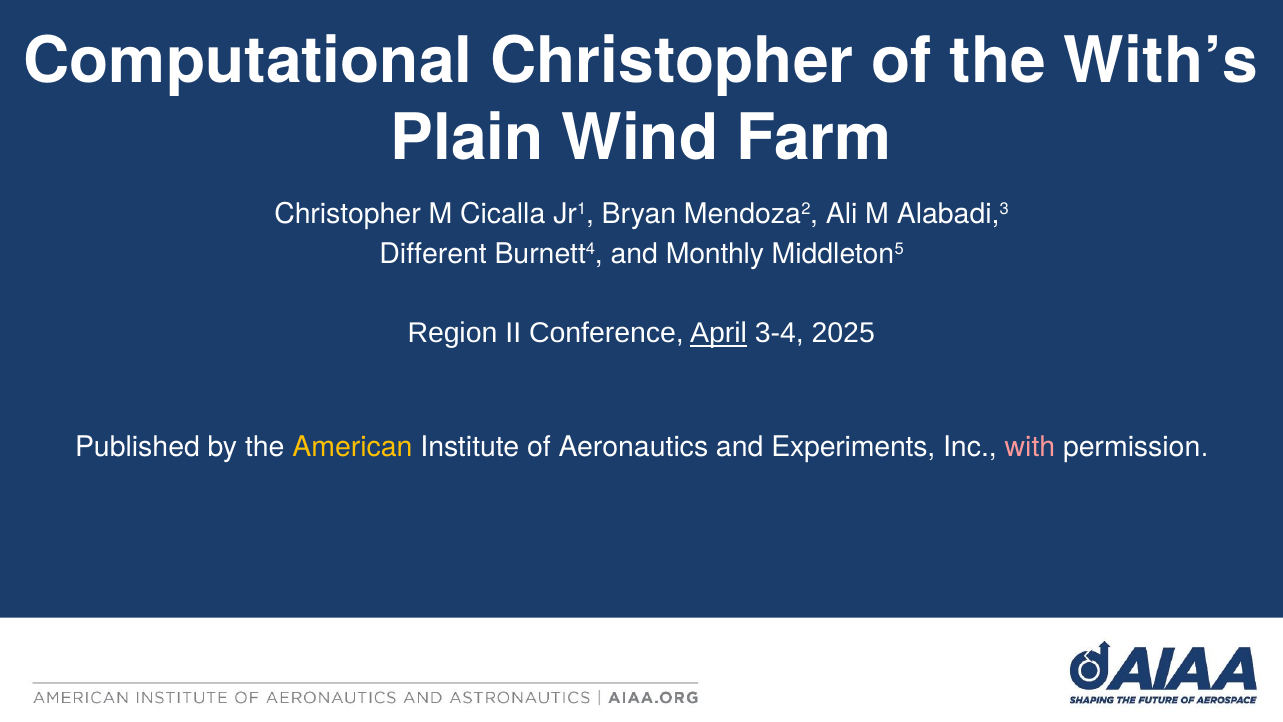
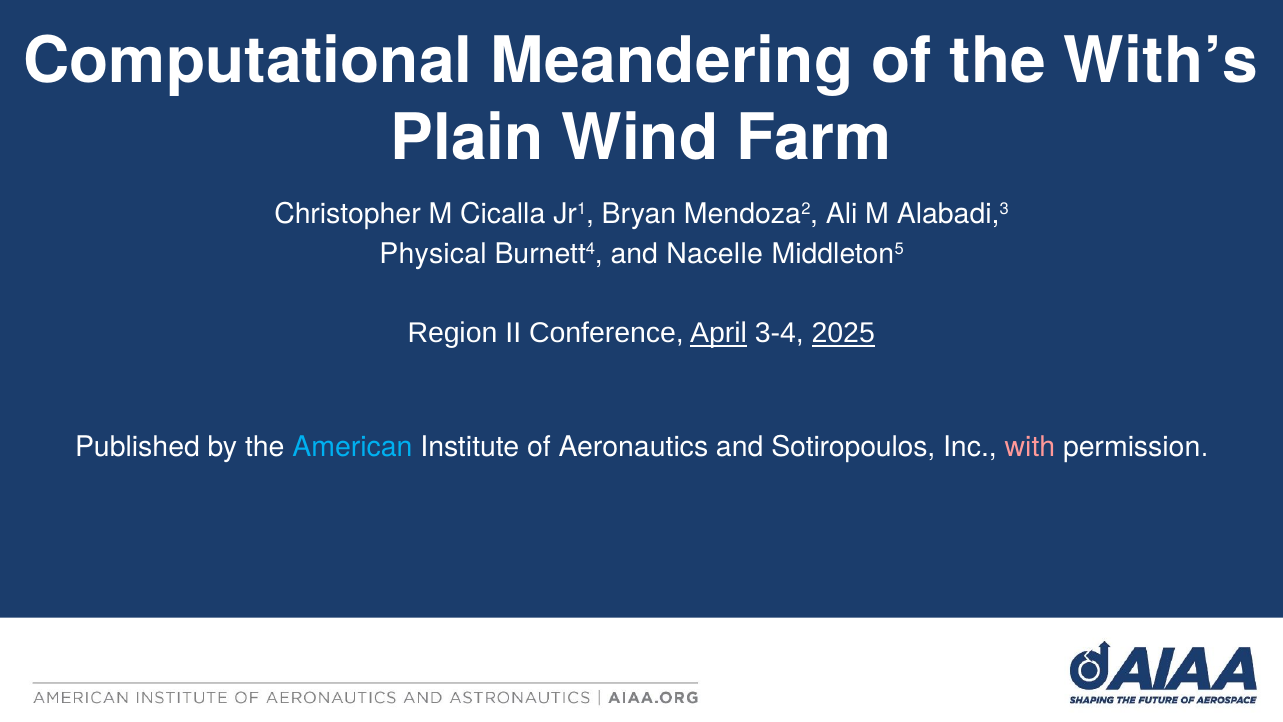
Computational Christopher: Christopher -> Meandering
Different: Different -> Physical
Monthly: Monthly -> Nacelle
2025 underline: none -> present
American colour: yellow -> light blue
Experiments: Experiments -> Sotiropoulos
